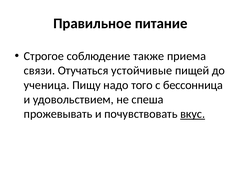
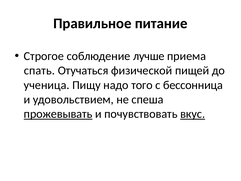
также: также -> лучше
связи: связи -> спать
устойчивые: устойчивые -> физической
прожевывать underline: none -> present
